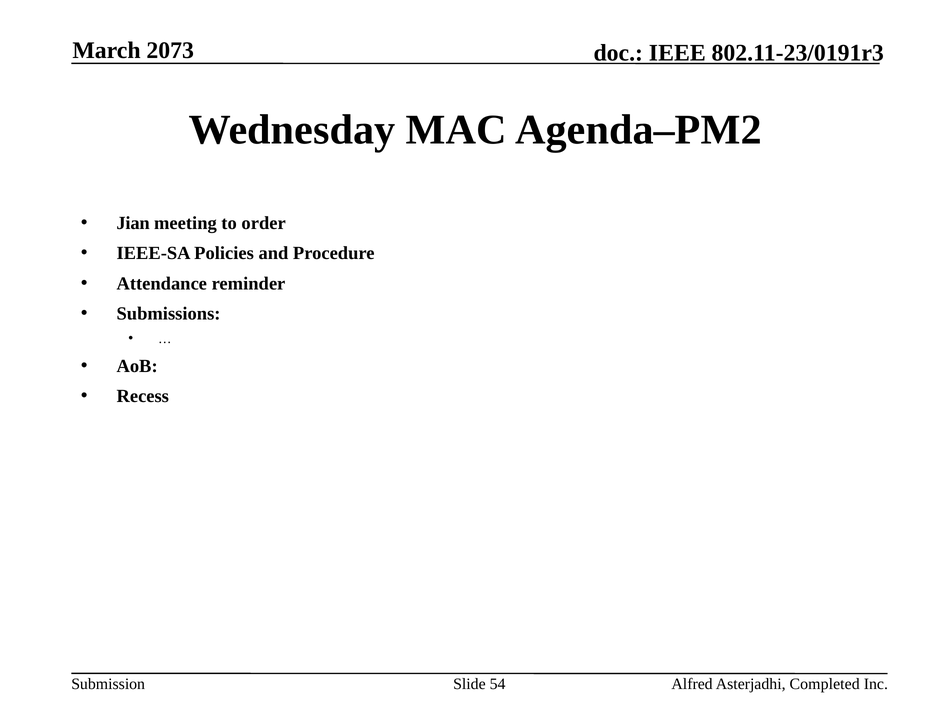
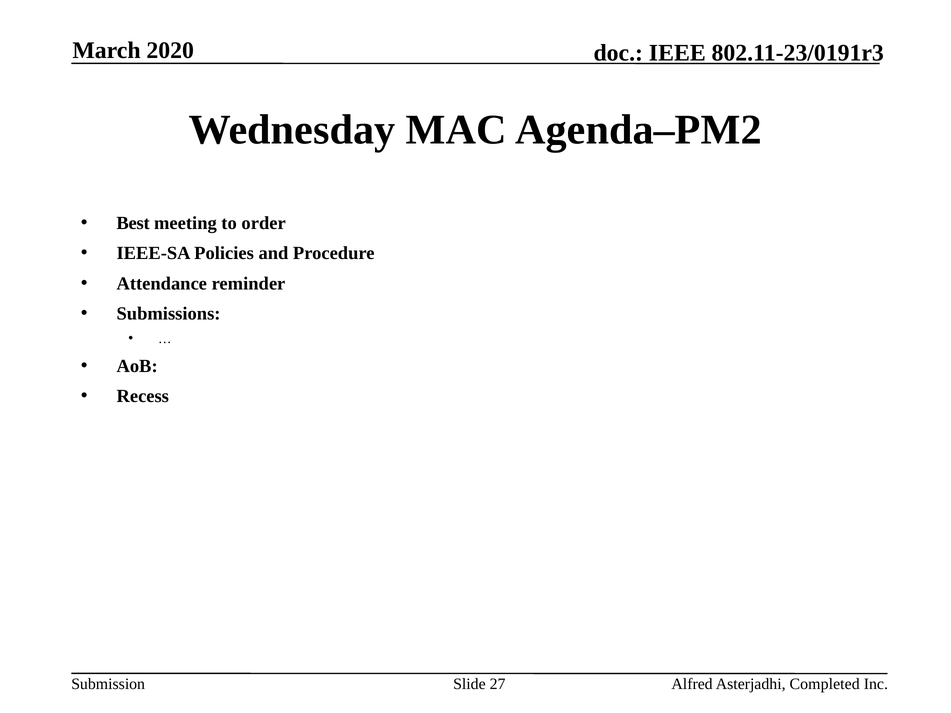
2073: 2073 -> 2020
Jian: Jian -> Best
54: 54 -> 27
